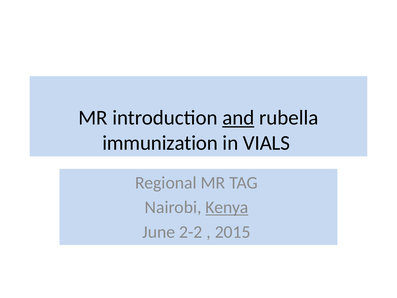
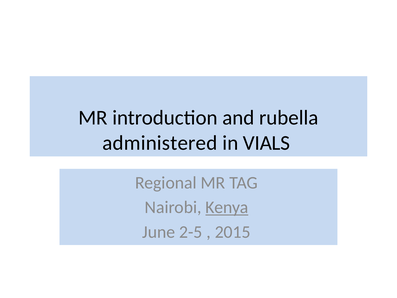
and underline: present -> none
immunization: immunization -> administered
2-2: 2-2 -> 2-5
